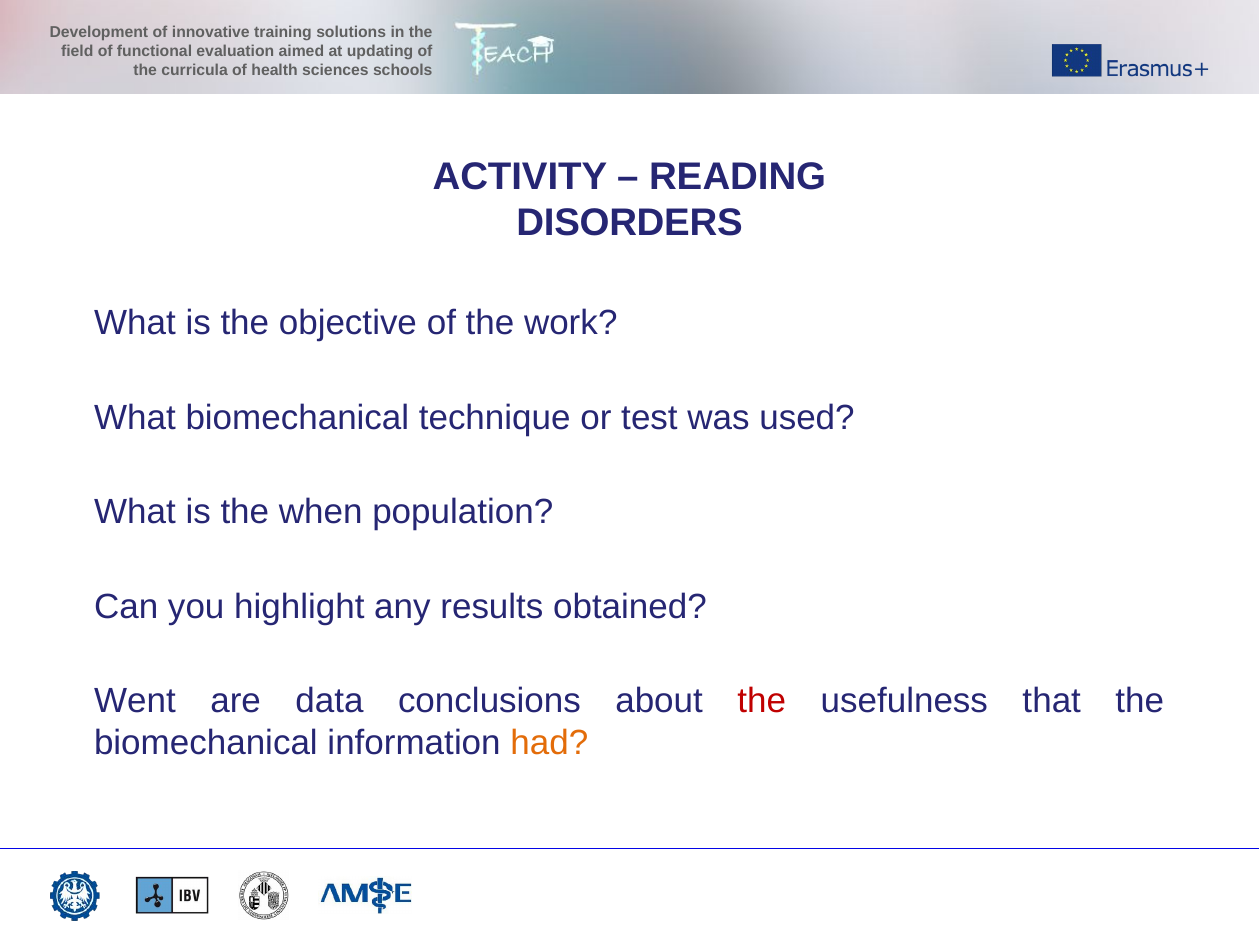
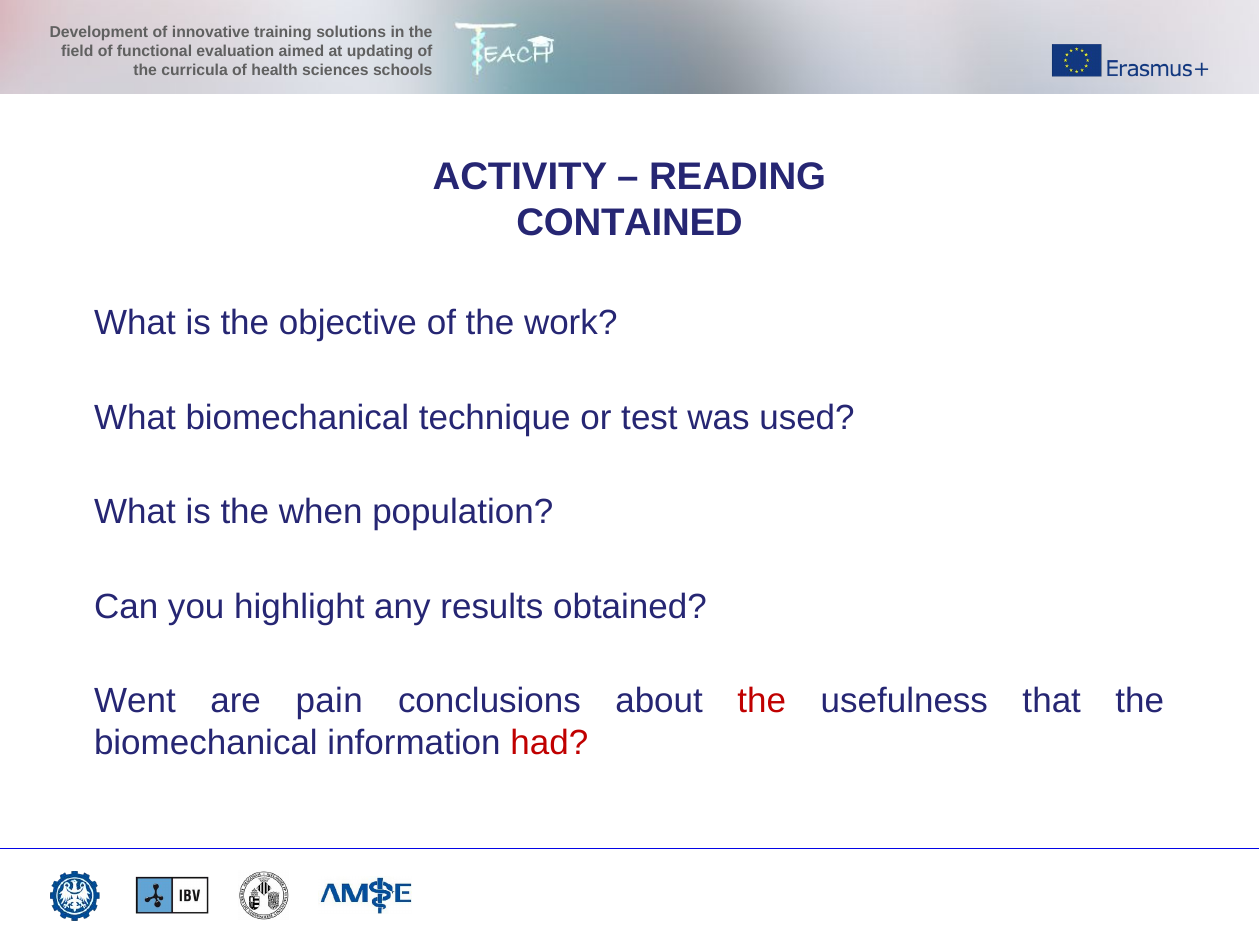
DISORDERS: DISORDERS -> CONTAINED
data: data -> pain
had colour: orange -> red
